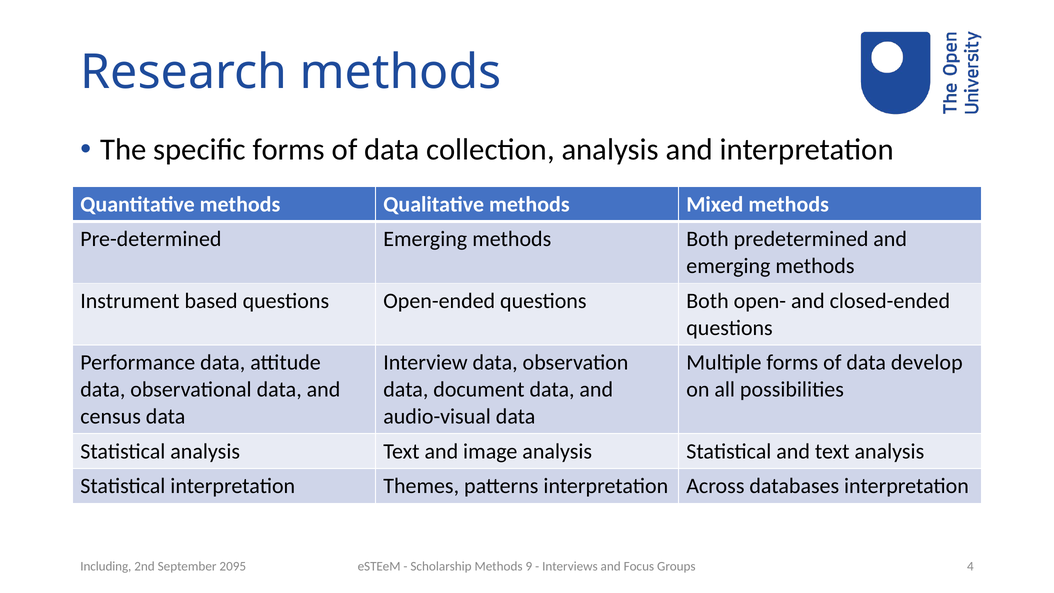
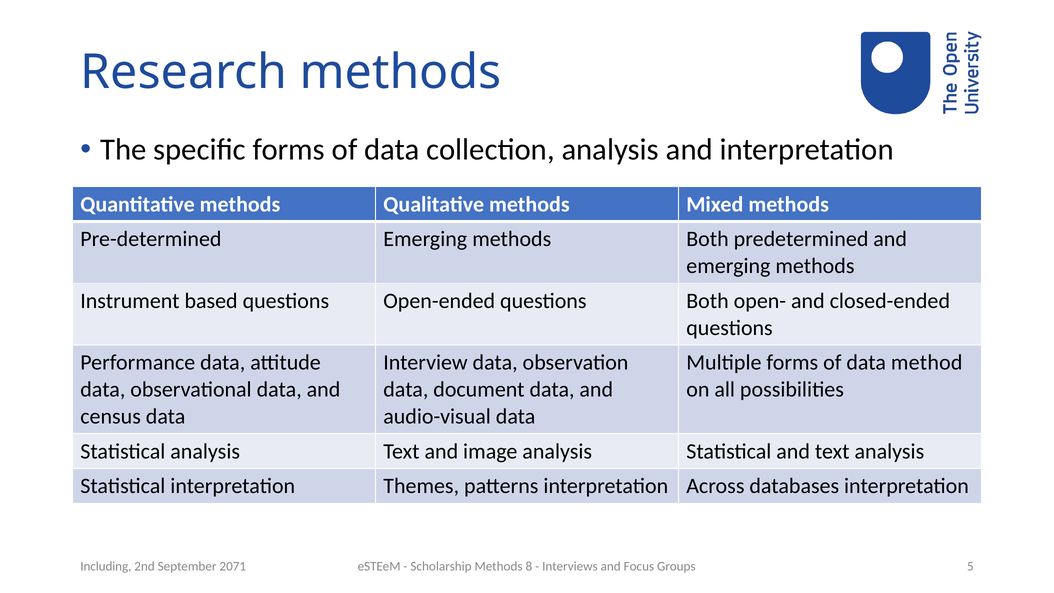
develop: develop -> method
9: 9 -> 8
4: 4 -> 5
2095: 2095 -> 2071
